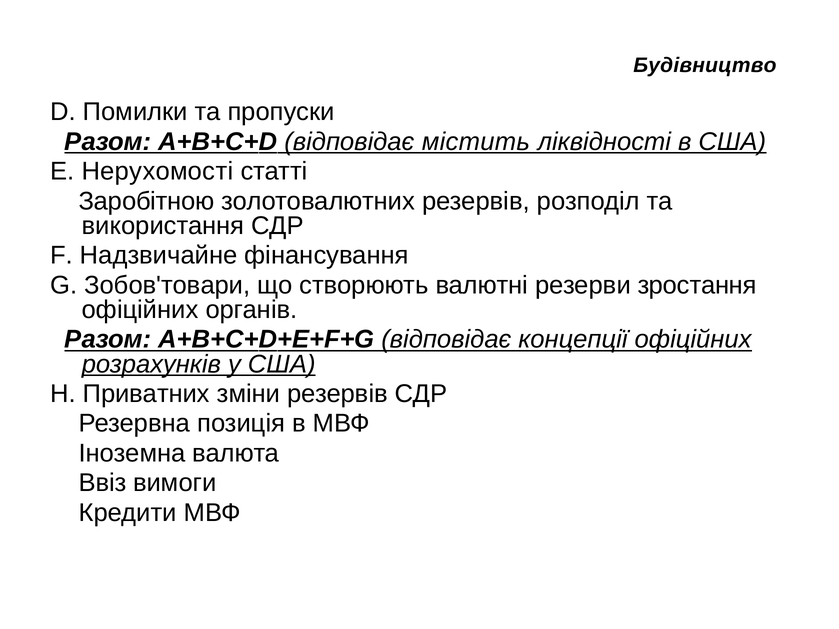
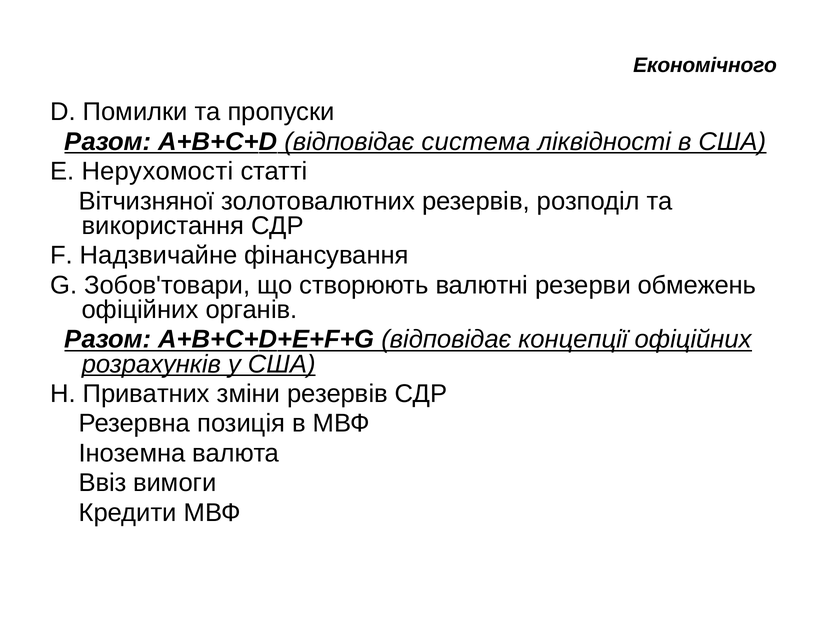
Будівництво: Будівництво -> Економічного
містить: містить -> система
Заробітною: Заробітною -> Вітчизняної
зростання: зростання -> обмежень
